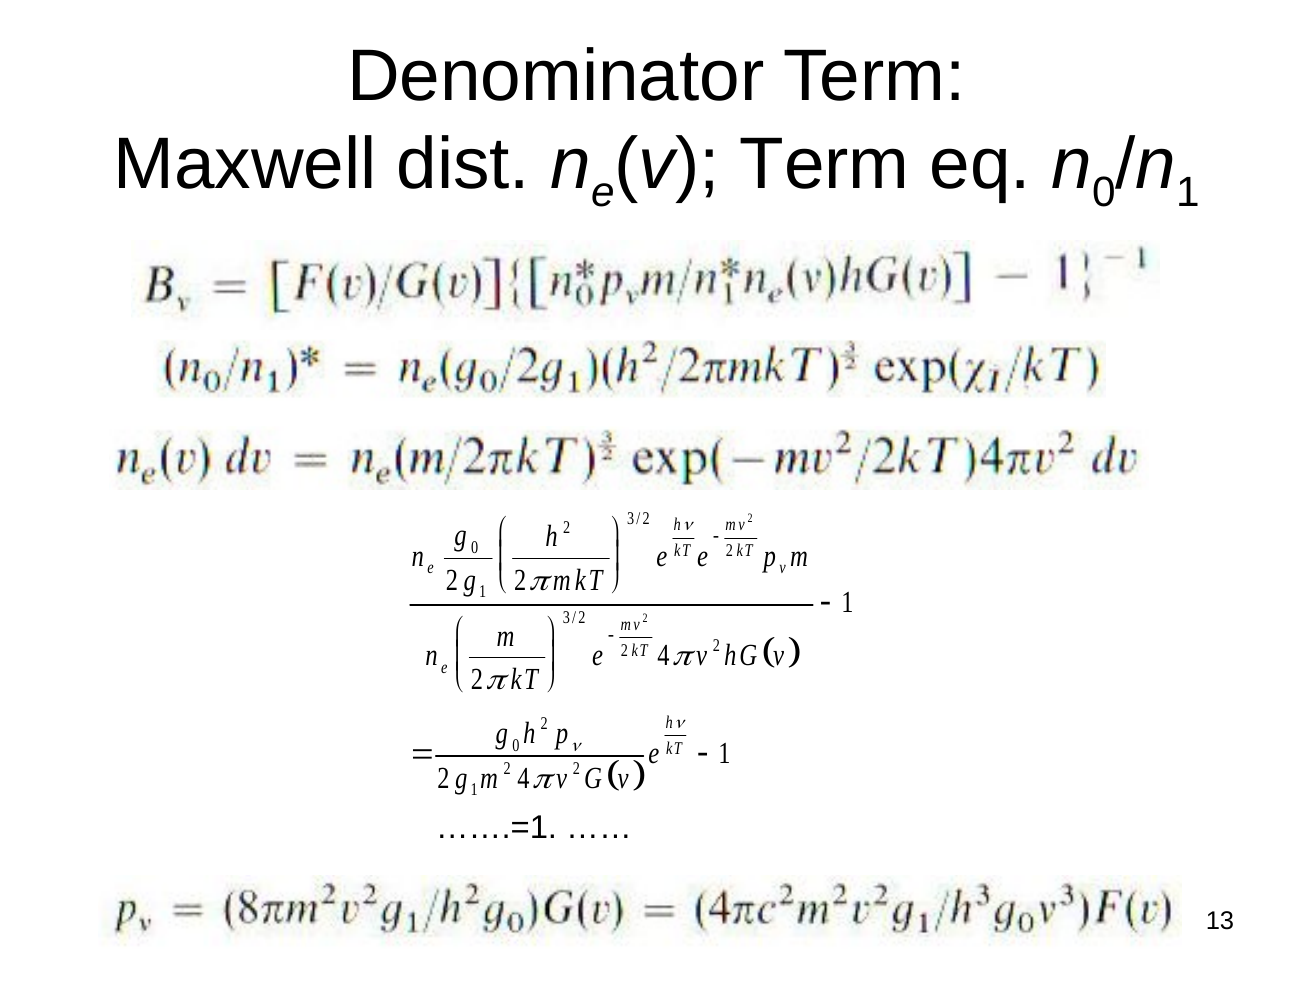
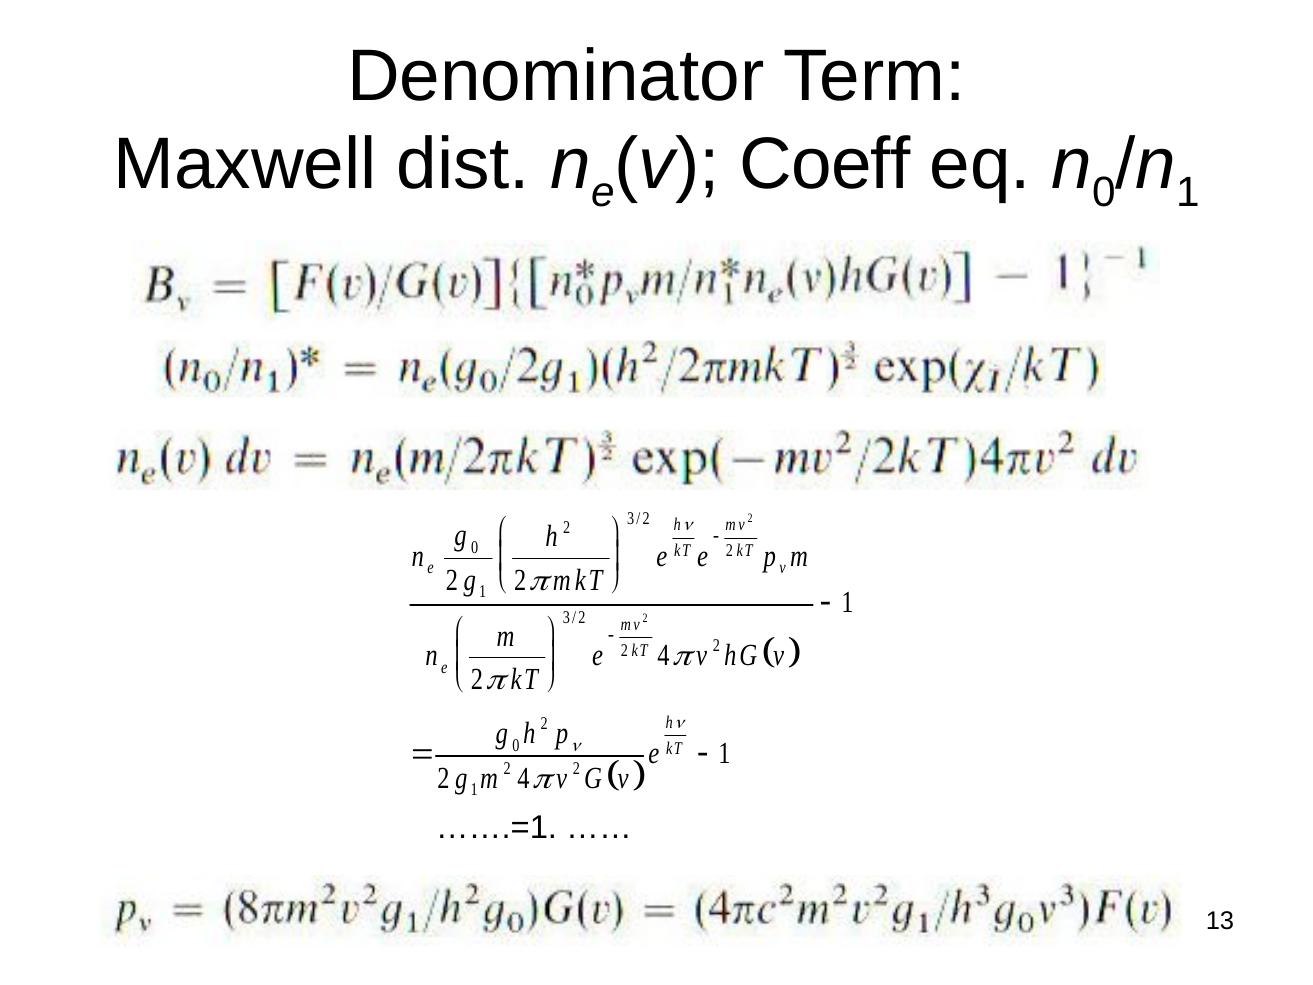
Term at (825, 164): Term -> Coeff
